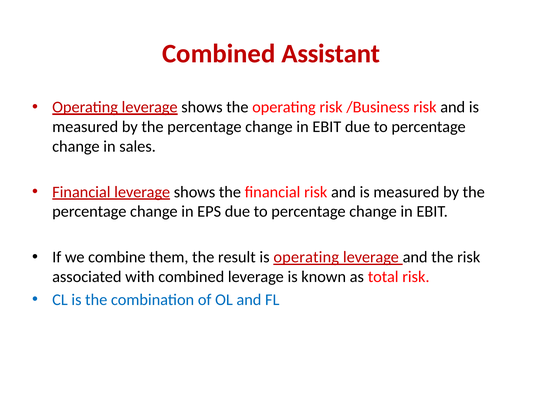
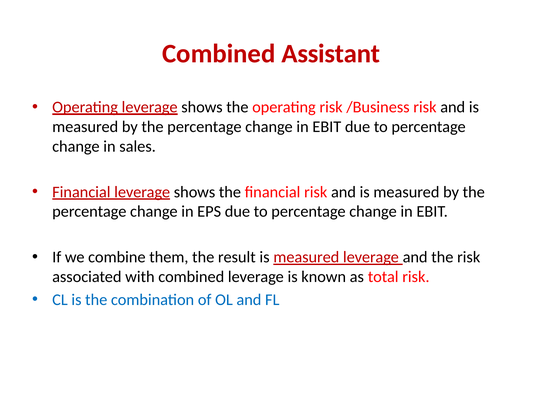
result is operating: operating -> measured
